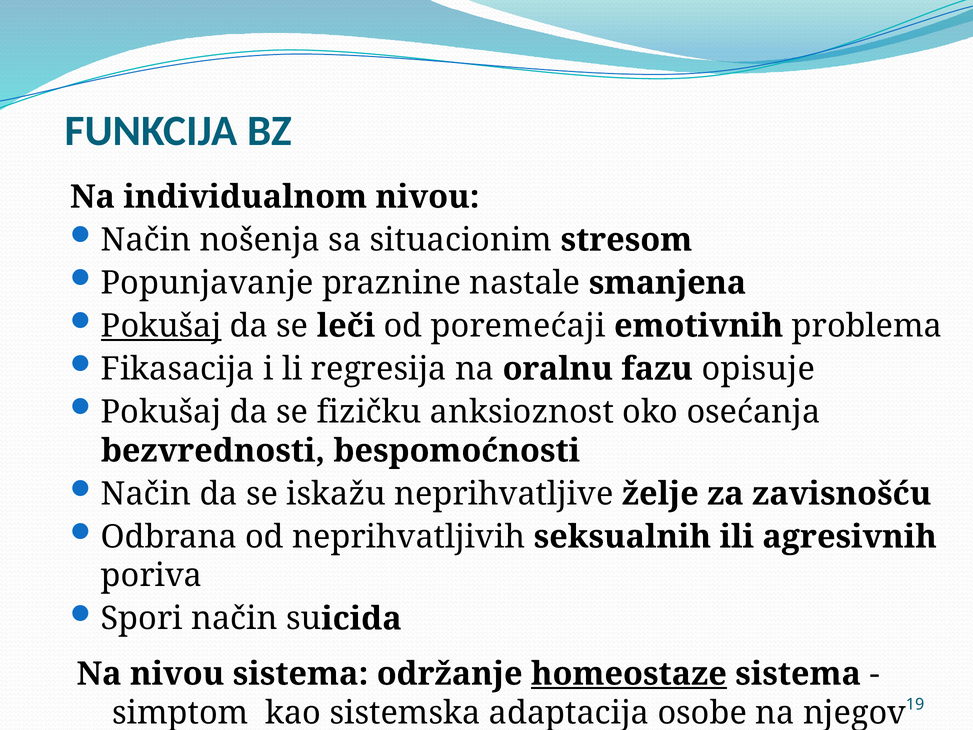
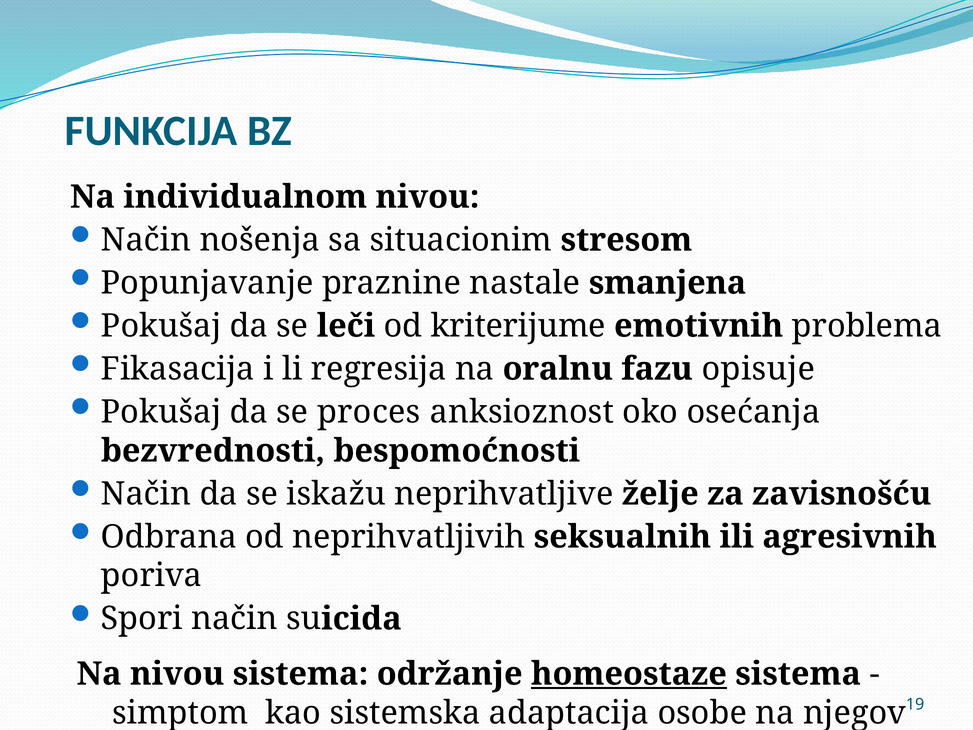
Pokušaj at (161, 326) underline: present -> none
poremećaji: poremećaji -> kriterijume
fizičku: fizičku -> proces
